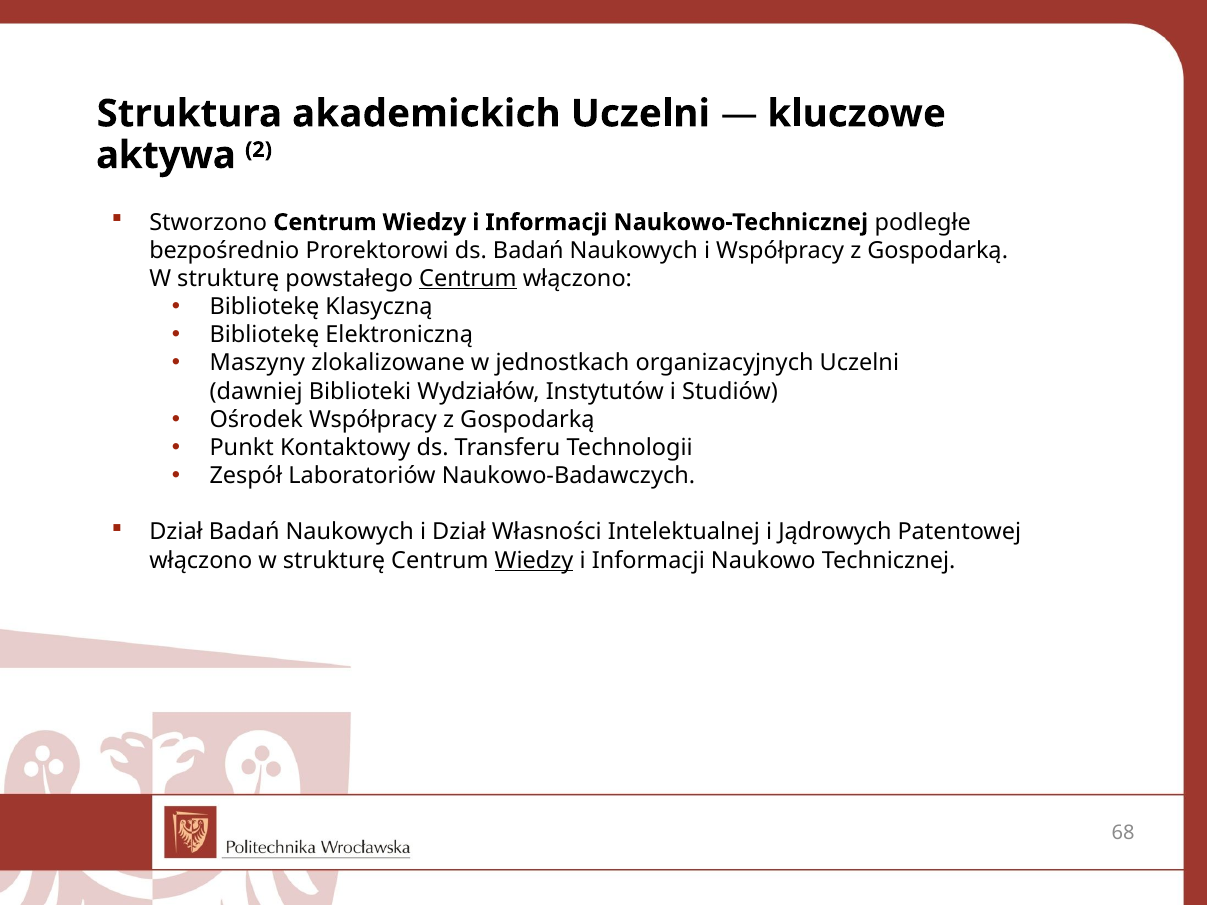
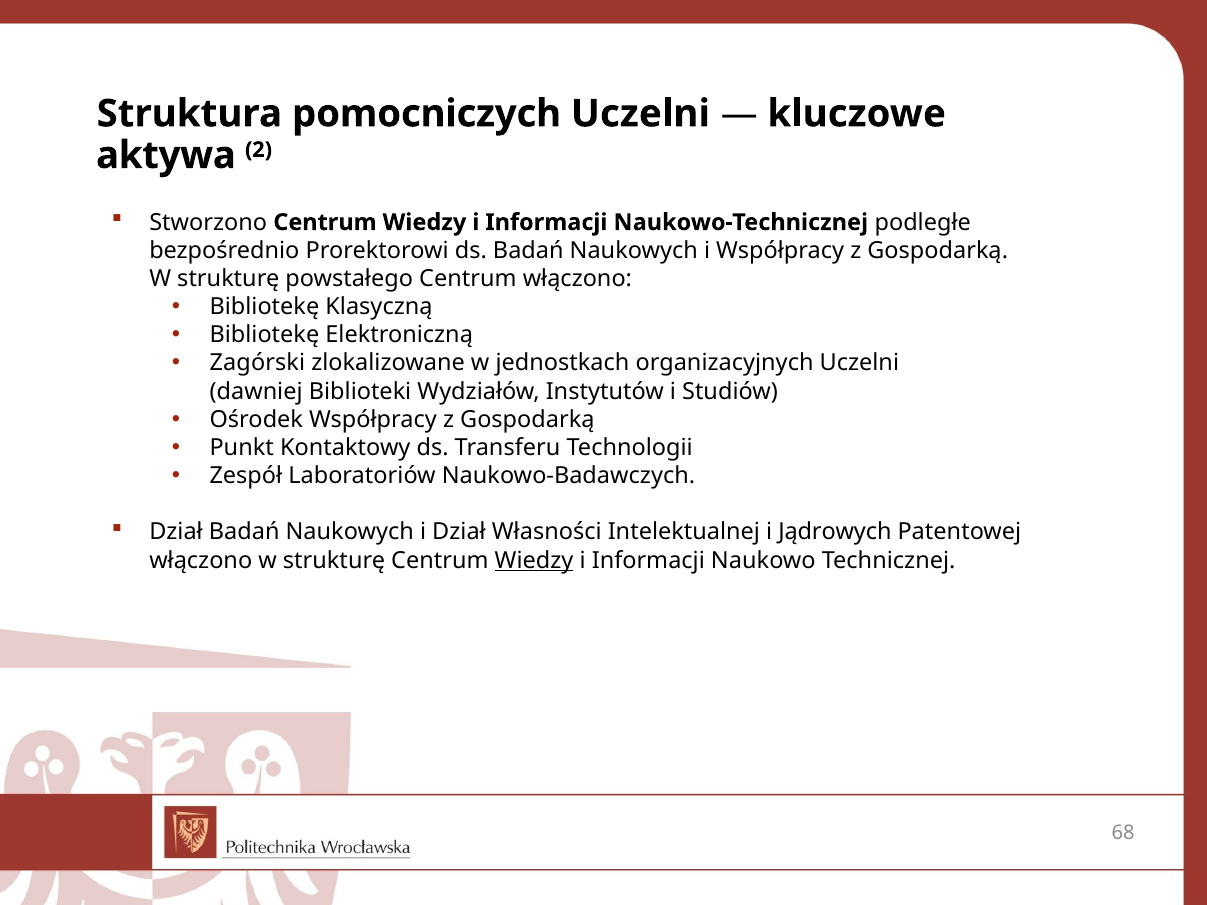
akademickich: akademickich -> pomocniczych
Centrum at (468, 279) underline: present -> none
Maszyny: Maszyny -> Zagórski
